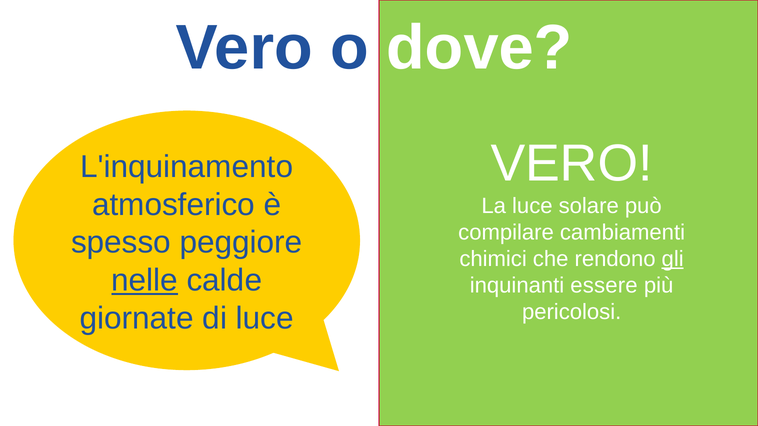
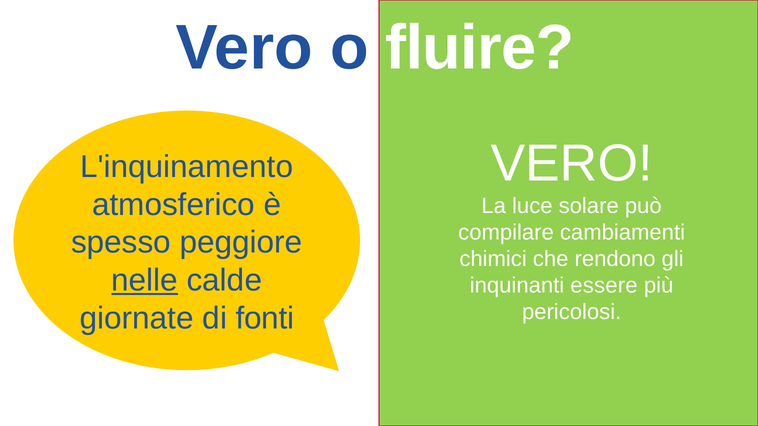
dove: dove -> fluire
gli underline: present -> none
di luce: luce -> fonti
